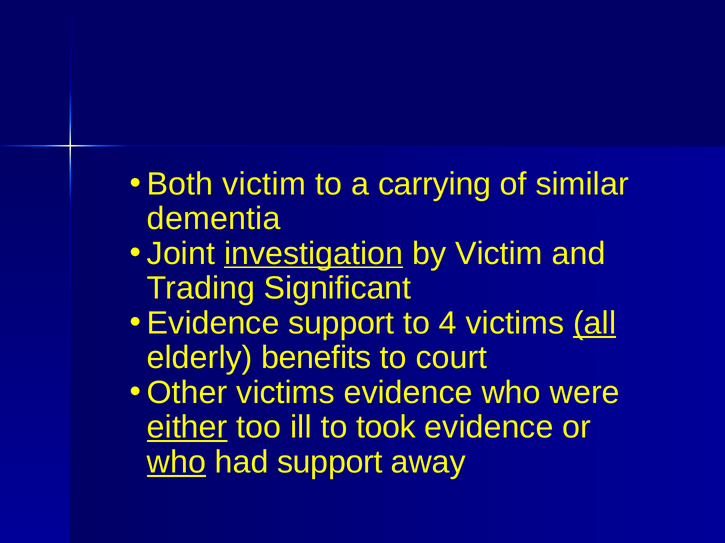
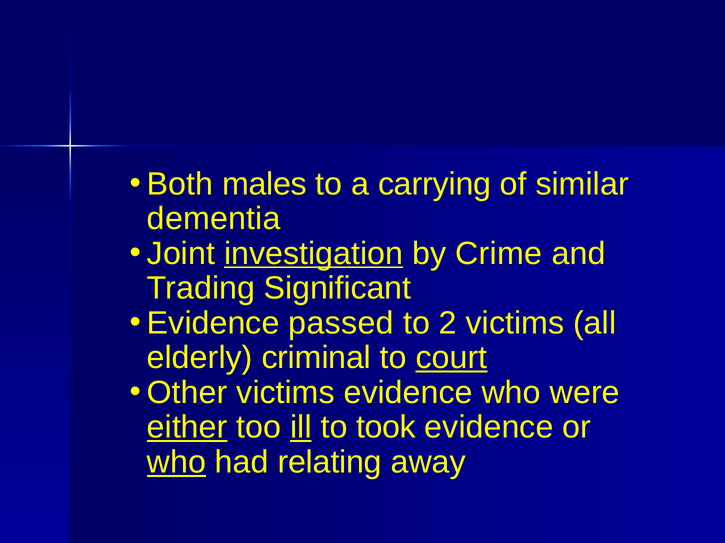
Both victim: victim -> males
by Victim: Victim -> Crime
Evidence support: support -> passed
4: 4 -> 2
all underline: present -> none
benefits: benefits -> criminal
court underline: none -> present
ill underline: none -> present
had support: support -> relating
